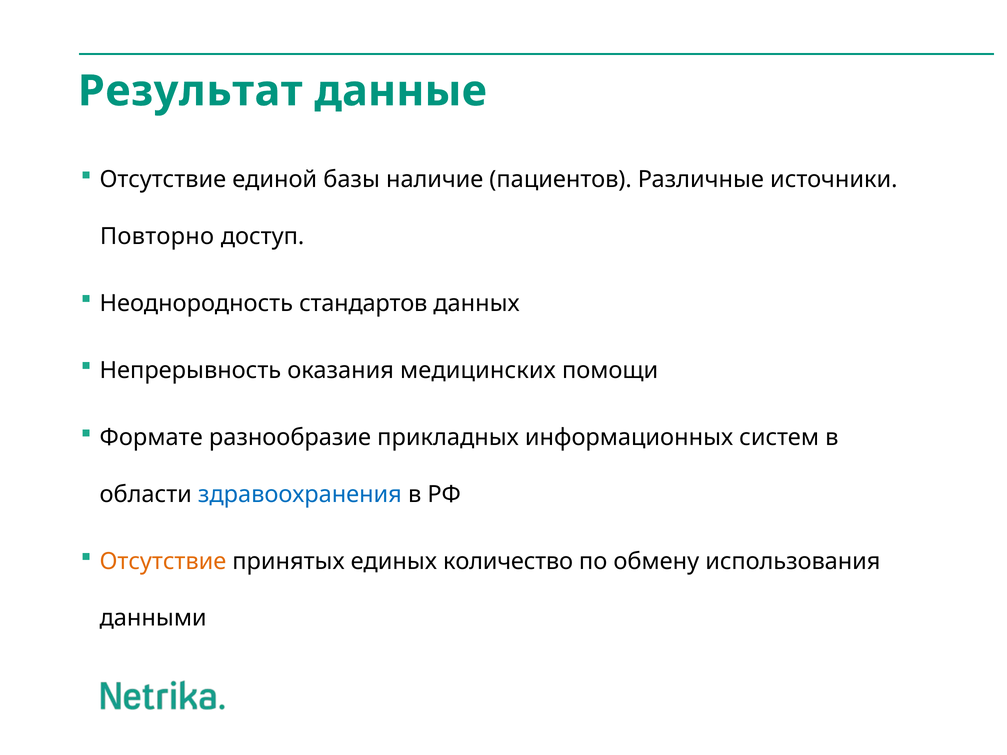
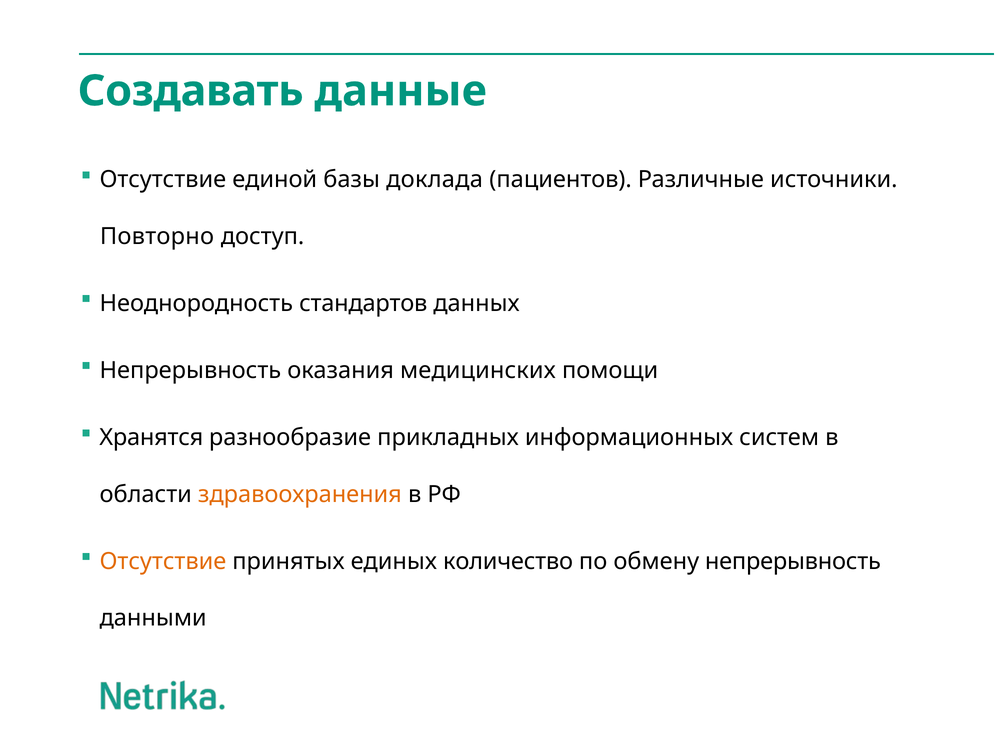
Результат: Результат -> Создавать
наличие: наличие -> доклада
Формате: Формате -> Хранятся
здравоохранения colour: blue -> orange
обмену использования: использования -> непрерывность
